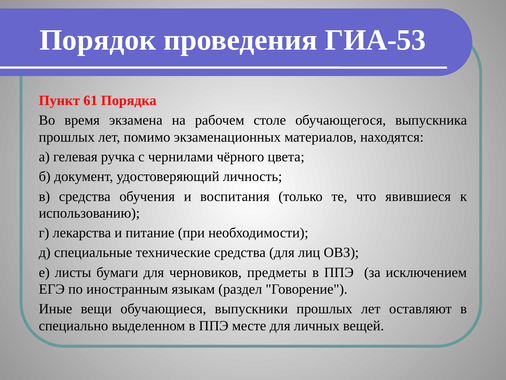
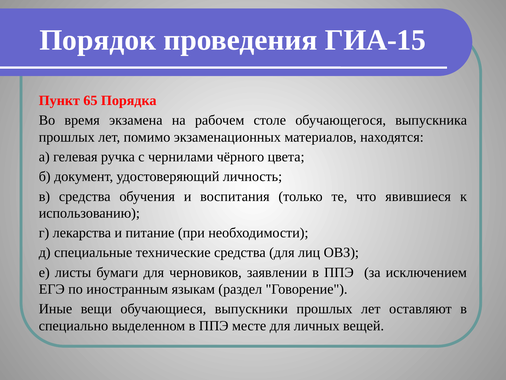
ГИА-53: ГИА-53 -> ГИА-15
61: 61 -> 65
предметы: предметы -> заявлении
